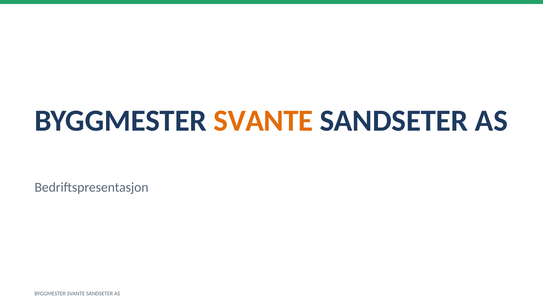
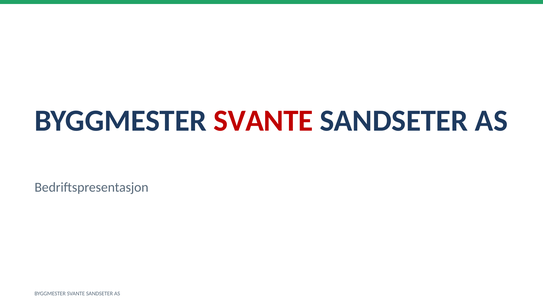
SVANTE at (263, 120) colour: orange -> red
